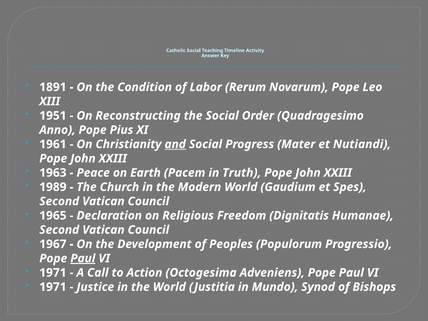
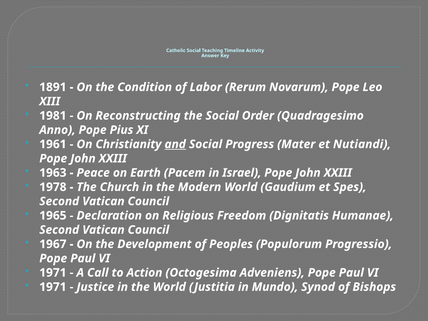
1951: 1951 -> 1981
Truth: Truth -> Israel
1989: 1989 -> 1978
Paul at (83, 258) underline: present -> none
